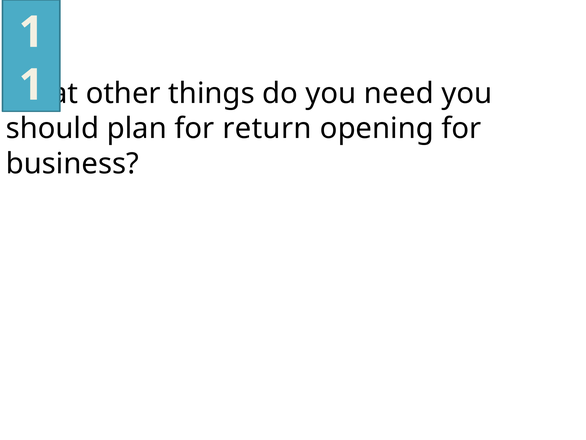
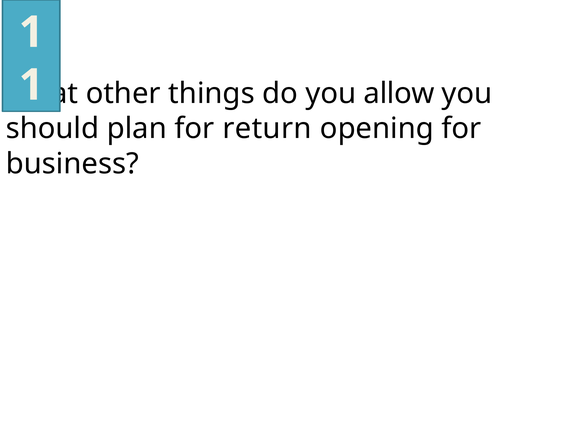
need: need -> allow
